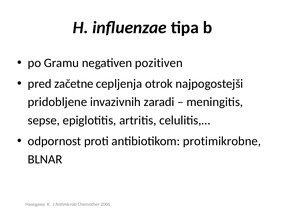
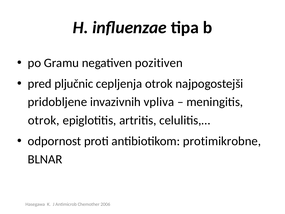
začetne: začetne -> pljučnic
zaradi: zaradi -> vpliva
sepse at (44, 120): sepse -> otrok
